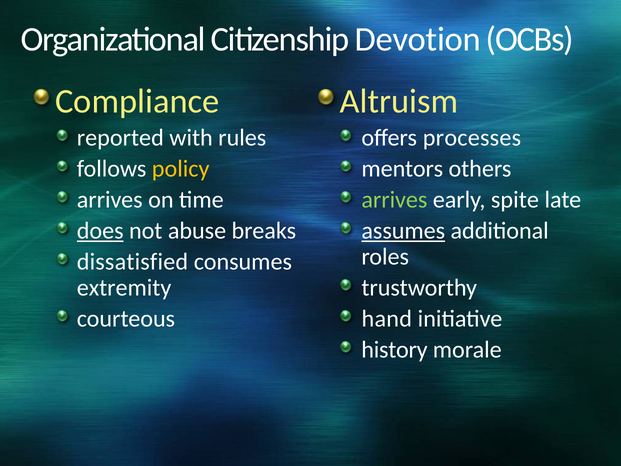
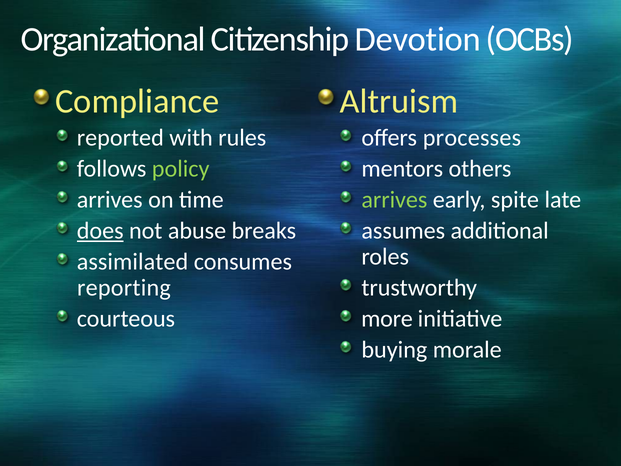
policy colour: yellow -> light green
assumes underline: present -> none
dissatisfied: dissatisfied -> assimilated
extremity: extremity -> reporting
hand: hand -> more
history: history -> buying
